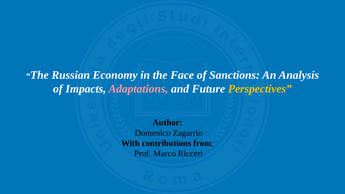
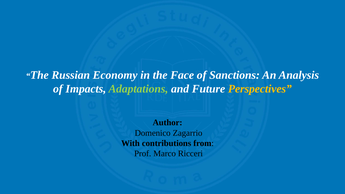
Adaptations colour: pink -> light green
